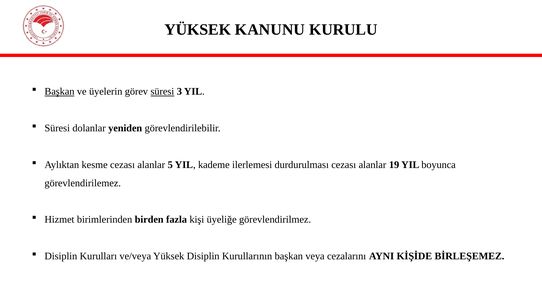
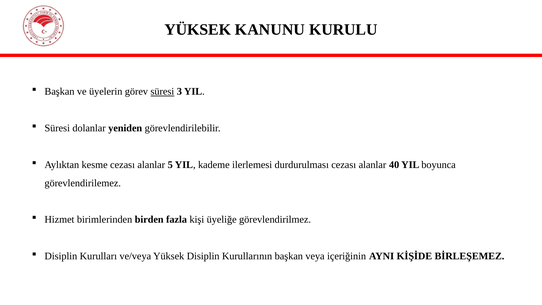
Başkan at (60, 92) underline: present -> none
19: 19 -> 40
cezalarını: cezalarını -> içeriğinin
